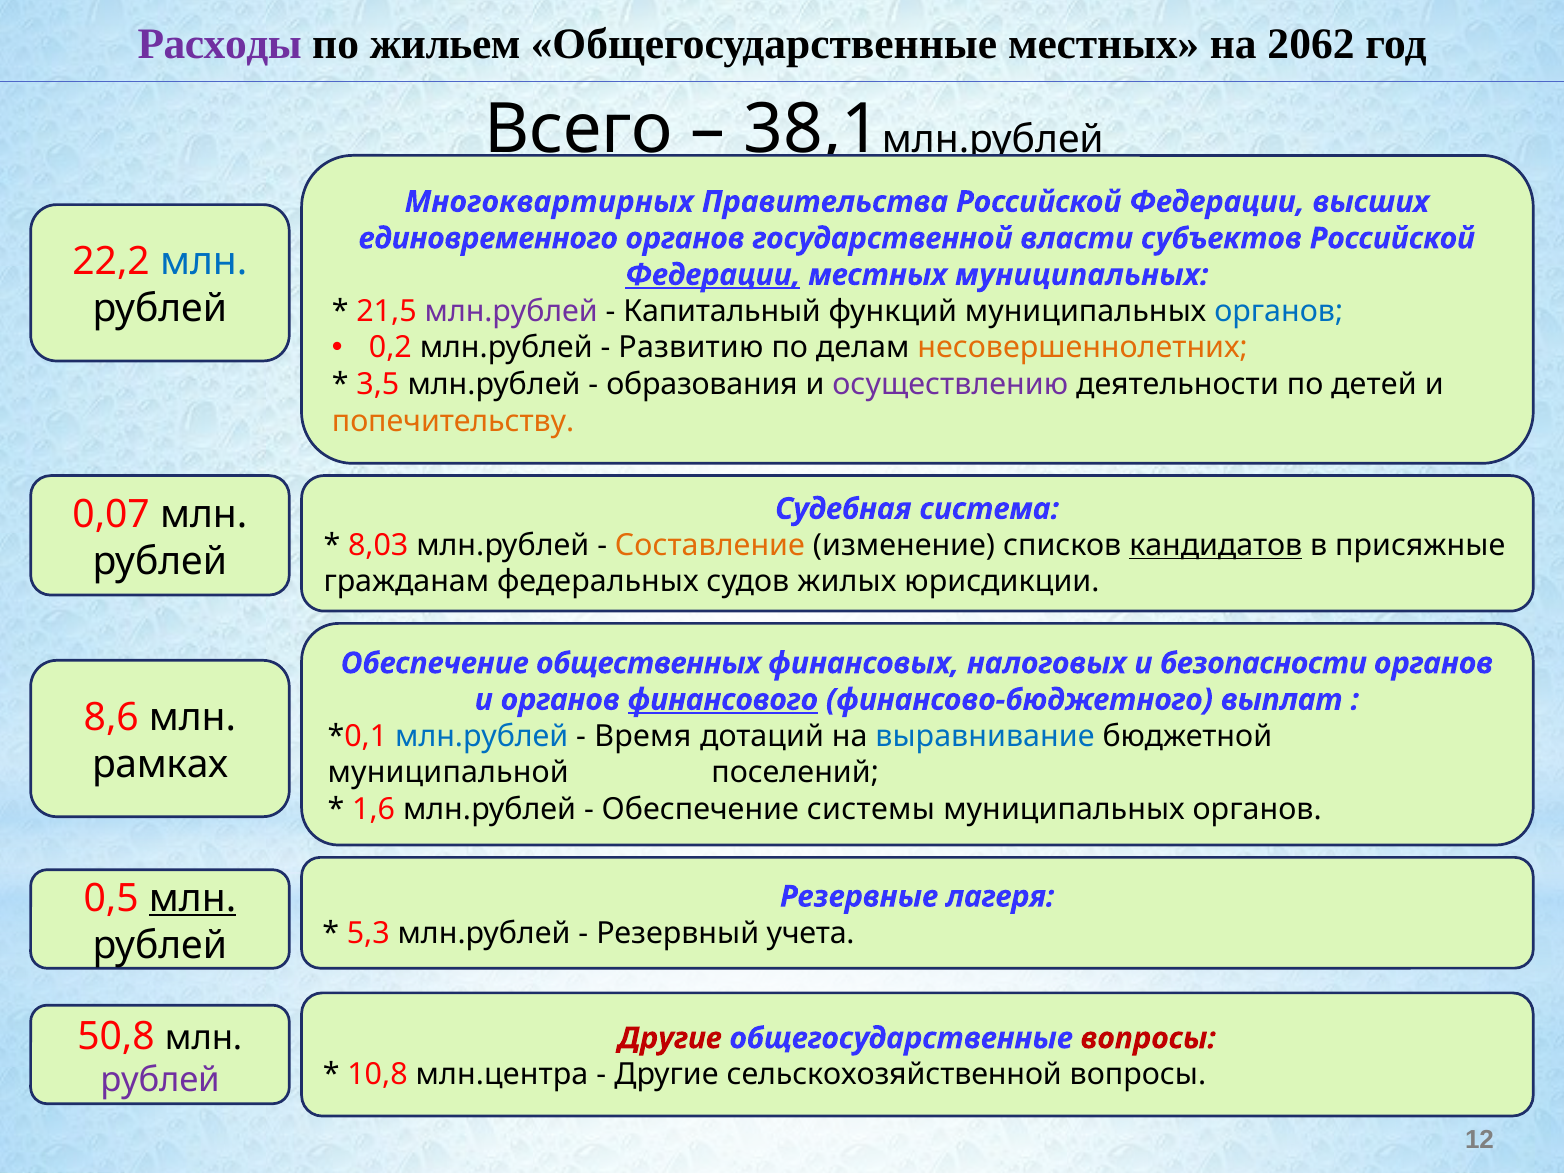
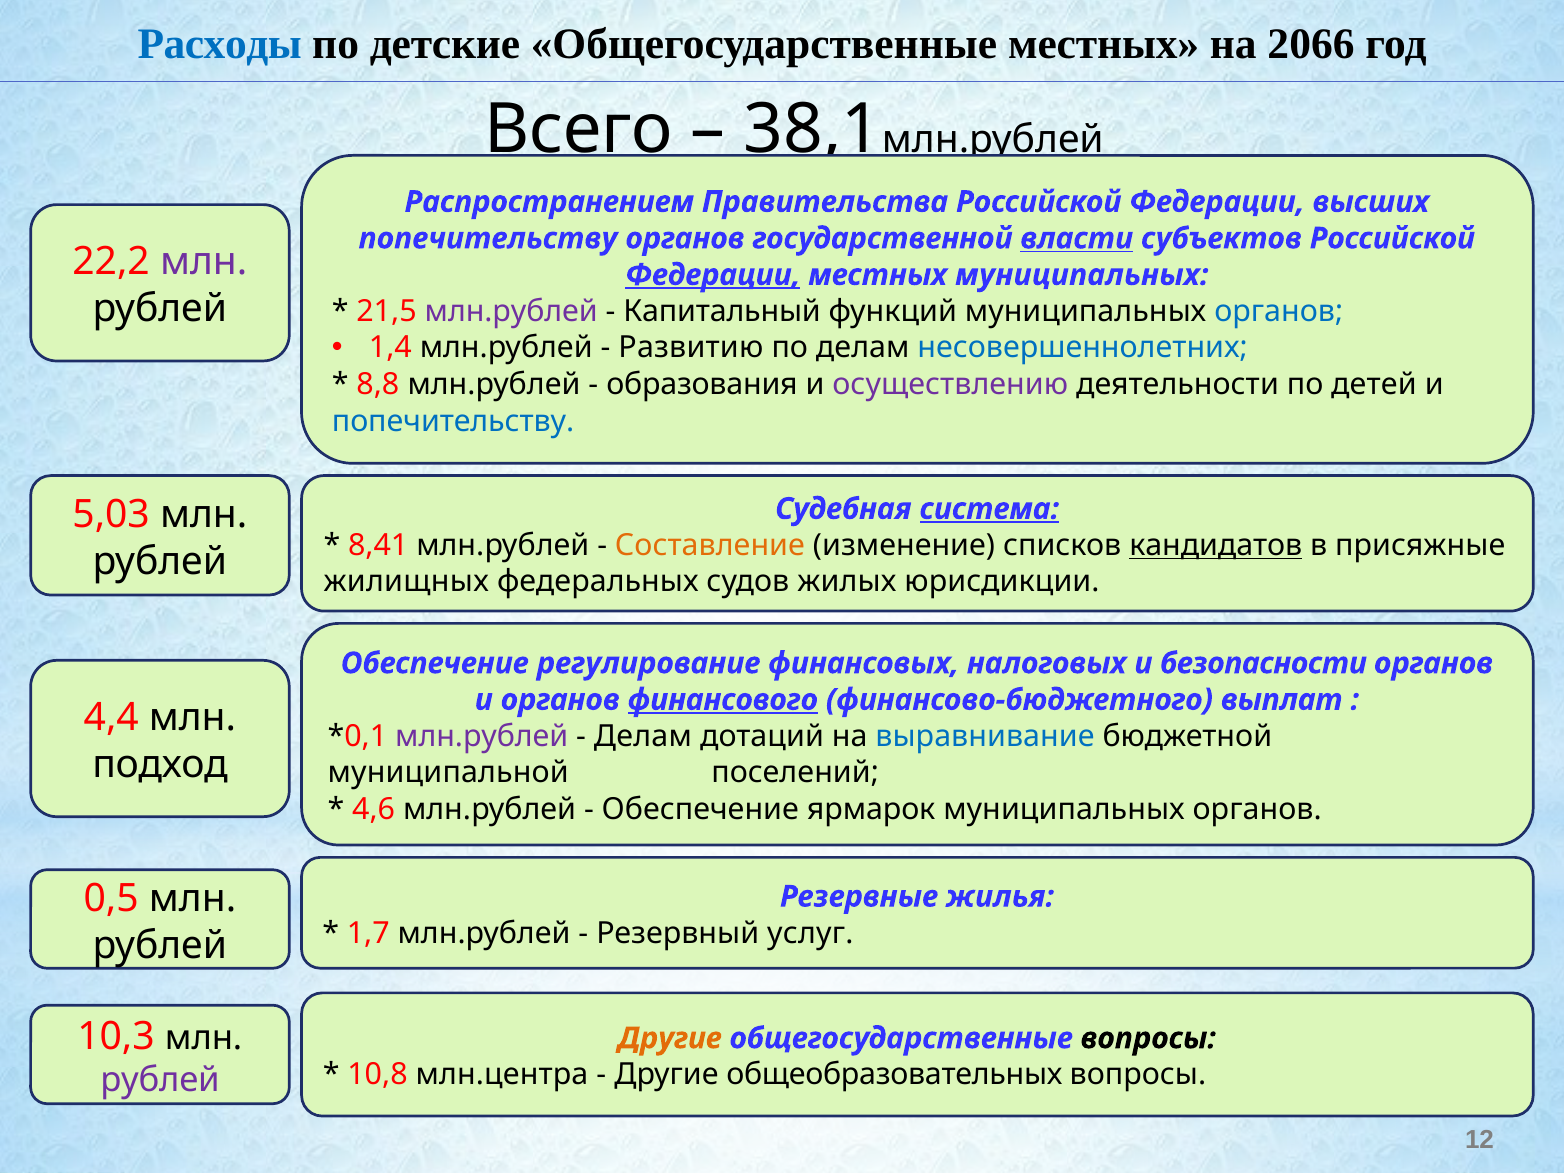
Расходы colour: purple -> blue
жильем: жильем -> детские
2062: 2062 -> 2066
Многоквартирных: Многоквартирных -> Распространением
единовременного at (488, 238): единовременного -> попечительству
власти underline: none -> present
млн at (204, 262) colour: blue -> purple
0,2: 0,2 -> 1,4
несовершеннолетних colour: orange -> blue
3,5: 3,5 -> 8,8
попечительству at (453, 421) colour: orange -> blue
0,07: 0,07 -> 5,03
система underline: none -> present
8,03: 8,03 -> 8,41
гражданам: гражданам -> жилищных
общественных: общественных -> регулирование
8,6: 8,6 -> 4,4
млн.рублей at (482, 736) colour: blue -> purple
Время at (643, 736): Время -> Делам
рамках: рамках -> подход
1,6: 1,6 -> 4,6
системы: системы -> ярмарок
млн at (193, 898) underline: present -> none
лагеря: лагеря -> жилья
5,3: 5,3 -> 1,7
учета: учета -> услуг
50,8: 50,8 -> 10,3
Другие at (670, 1038) colour: red -> orange
вопросы at (1148, 1038) colour: red -> black
сельскохозяйственной: сельскохозяйственной -> общеобразовательных
